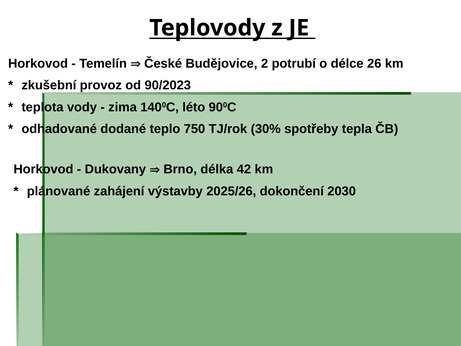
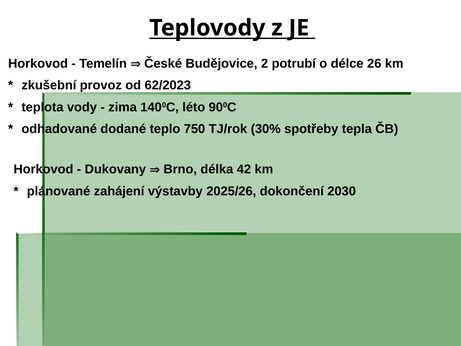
90/2023: 90/2023 -> 62/2023
